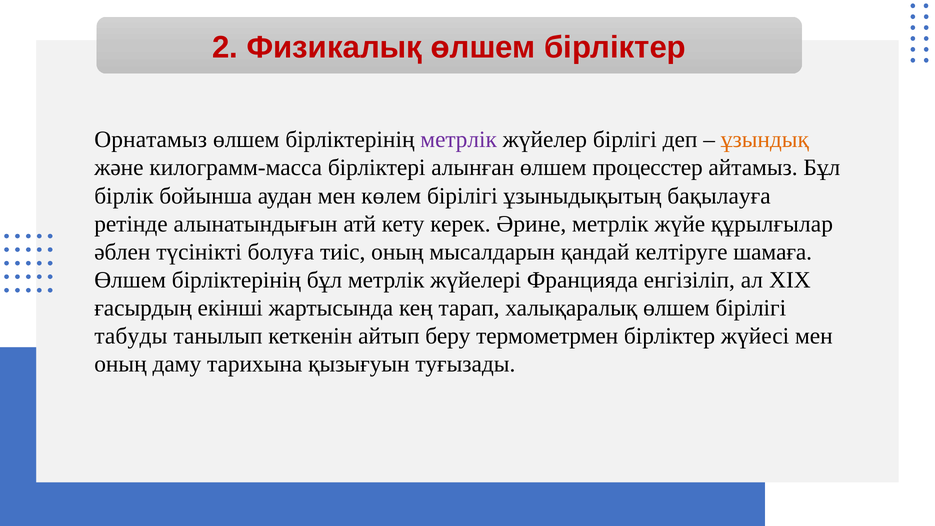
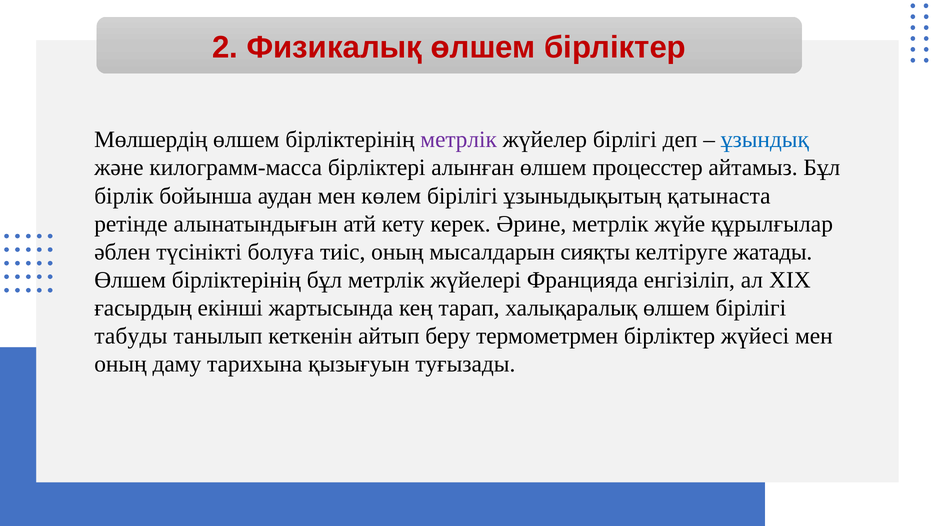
Орнатамыз: Орнатамыз -> Мөлшердің
ұзындық colour: orange -> blue
бақылауға: бақылауға -> қатынаста
қандай: қандай -> сияқты
шамаға: шамаға -> жатады
